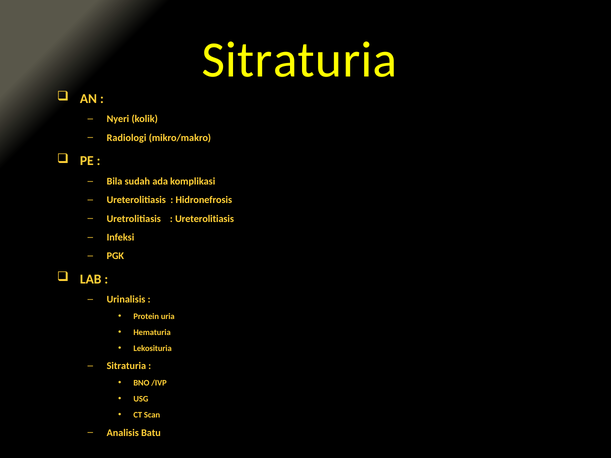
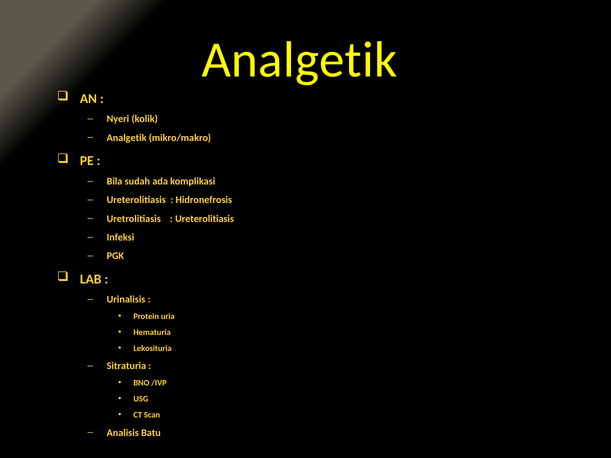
Sitraturia at (299, 60): Sitraturia -> Analgetik
Radiologi at (127, 138): Radiologi -> Analgetik
